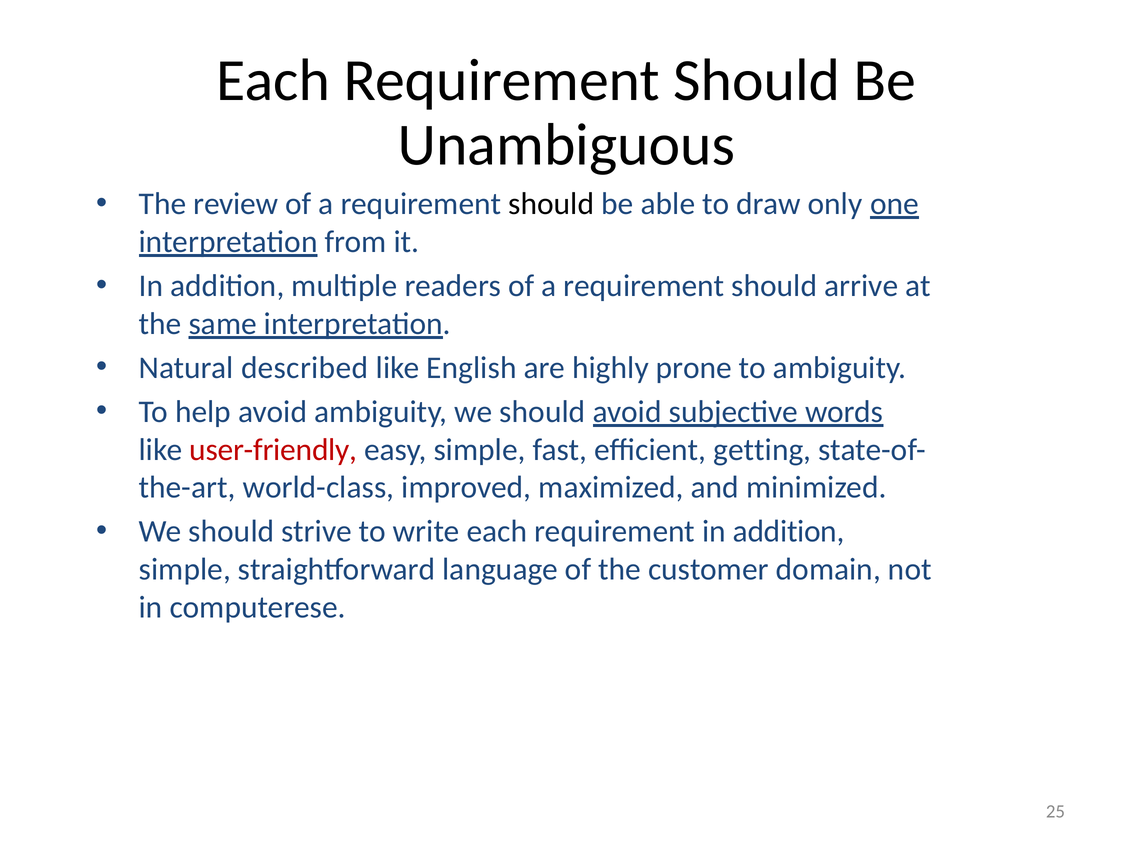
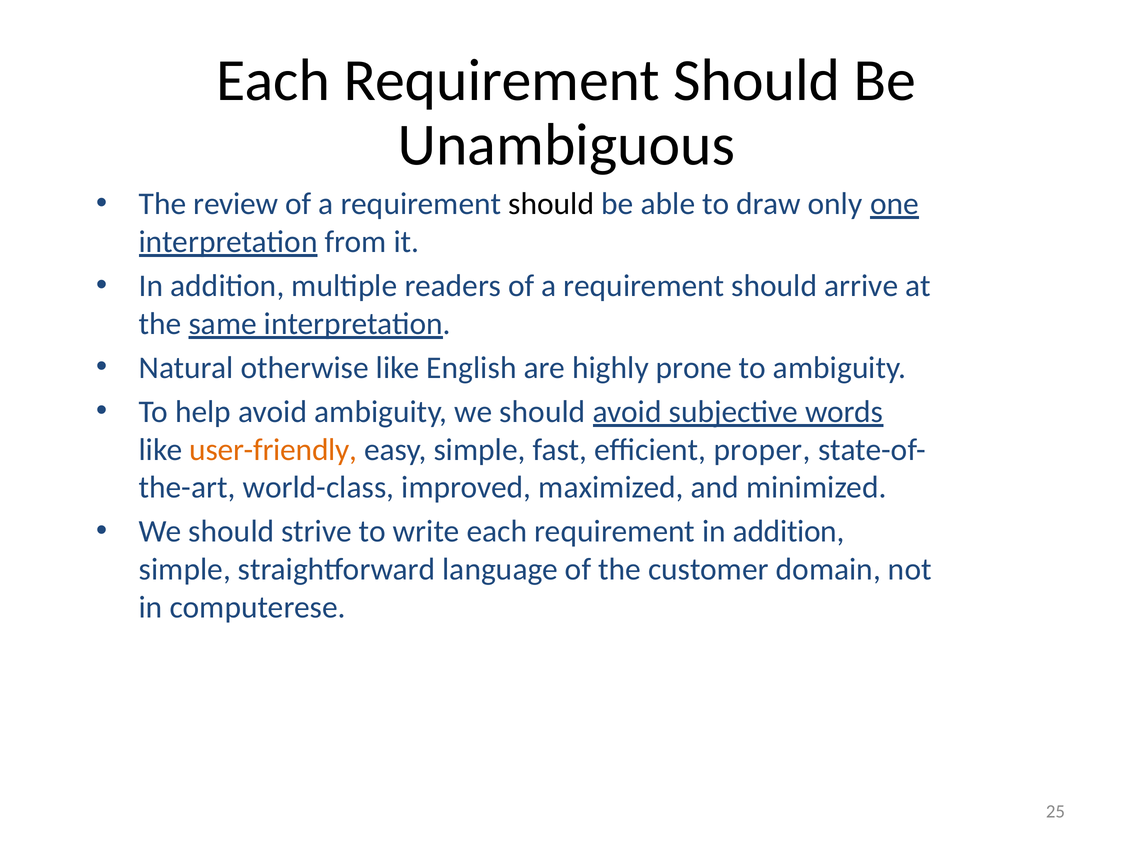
described: described -> otherwise
user-friendly colour: red -> orange
getting: getting -> proper
